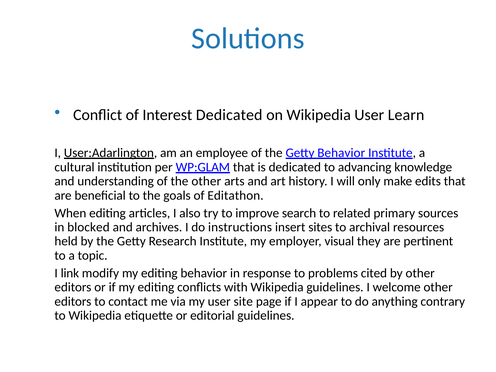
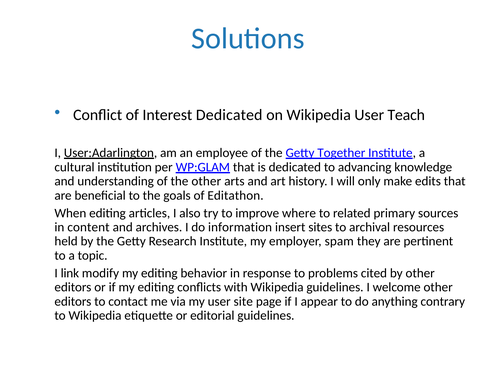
Learn: Learn -> Teach
Getty Behavior: Behavior -> Together
search: search -> where
blocked: blocked -> content
instructions: instructions -> information
visual: visual -> spam
